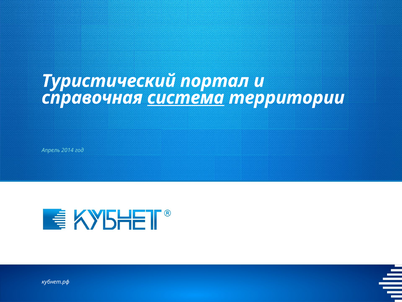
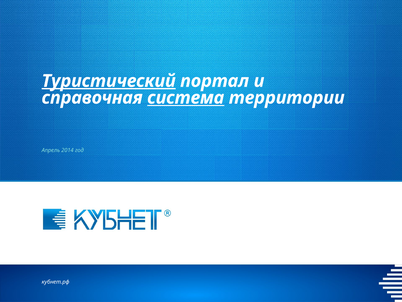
Туристический underline: none -> present
